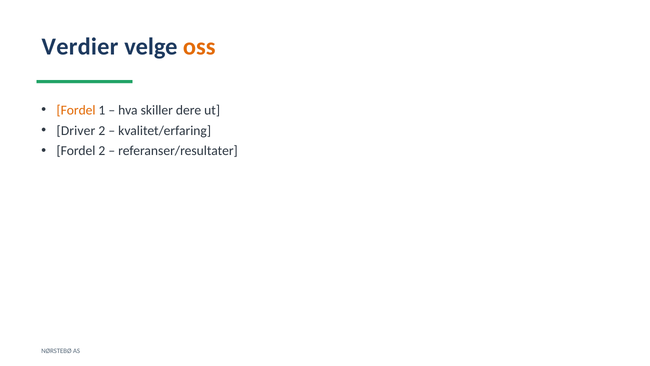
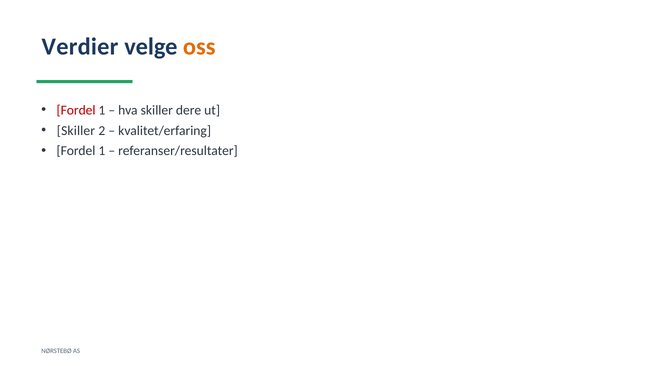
Fordel at (76, 110) colour: orange -> red
Driver at (76, 130): Driver -> Skiller
2 at (102, 151): 2 -> 1
